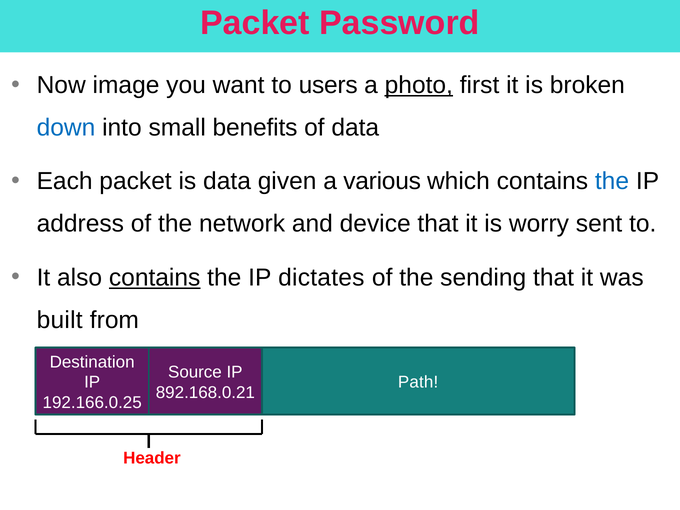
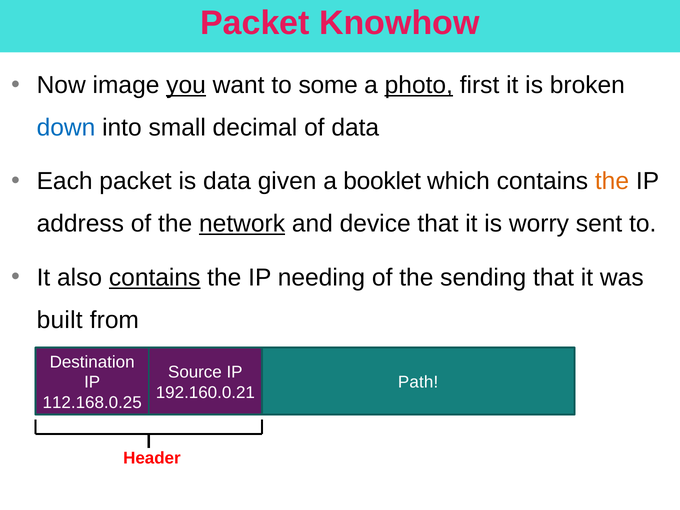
Password: Password -> Knowhow
you underline: none -> present
users: users -> some
benefits: benefits -> decimal
various: various -> booklet
the at (612, 181) colour: blue -> orange
network underline: none -> present
dictates: dictates -> needing
892.168.0.21: 892.168.0.21 -> 192.160.0.21
192.166.0.25: 192.166.0.25 -> 112.168.0.25
